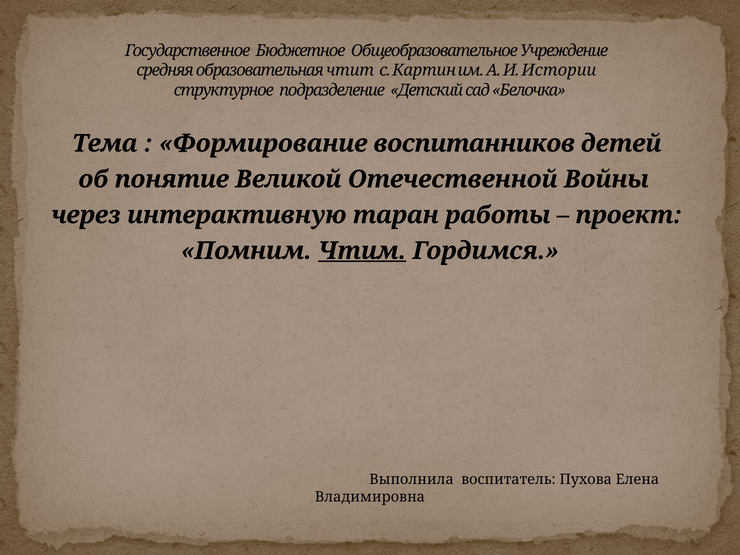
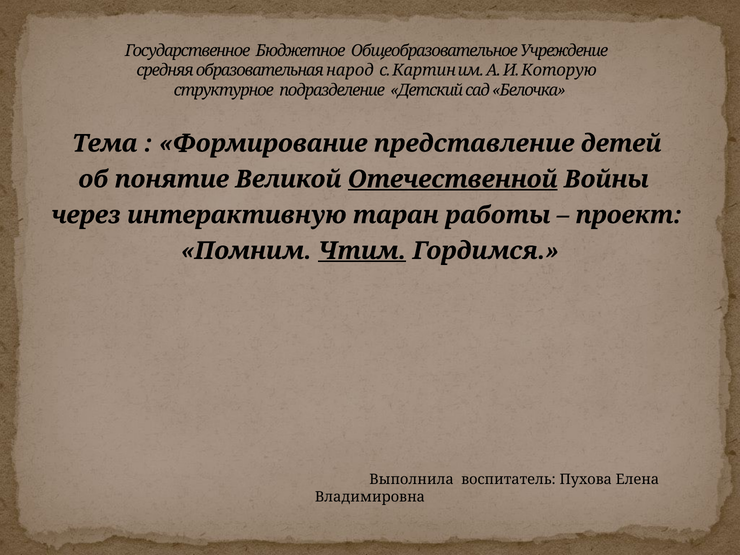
чтит: чтит -> народ
Истории: Истории -> Которую
воспитанников: воспитанников -> представление
Отечественной underline: none -> present
